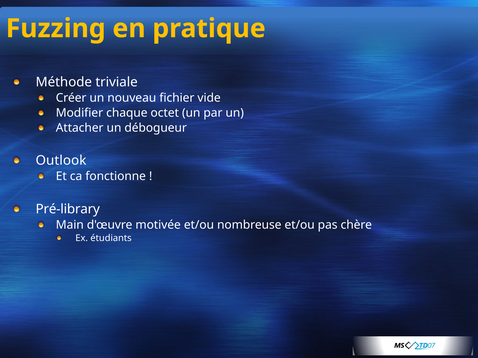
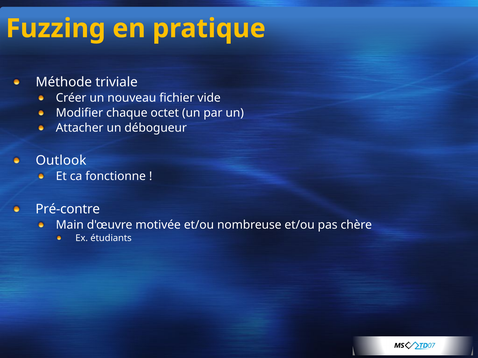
Pré-library: Pré-library -> Pré-contre
